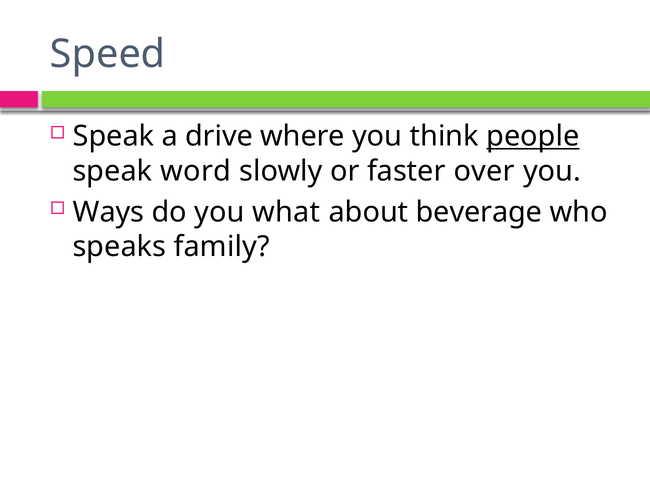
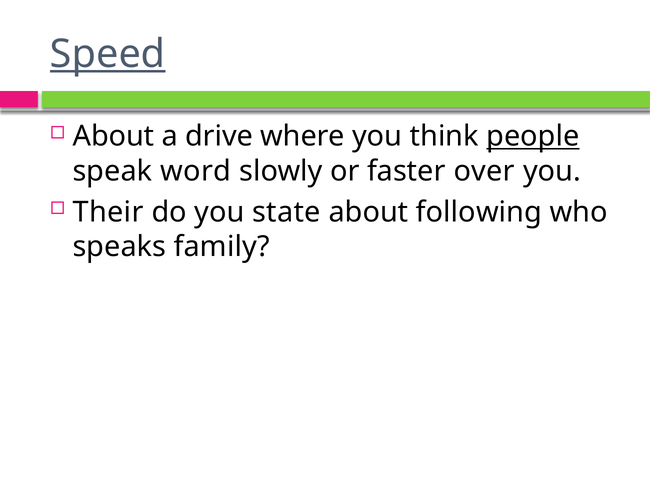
Speed underline: none -> present
Speak at (113, 136): Speak -> About
Ways: Ways -> Their
what: what -> state
beverage: beverage -> following
